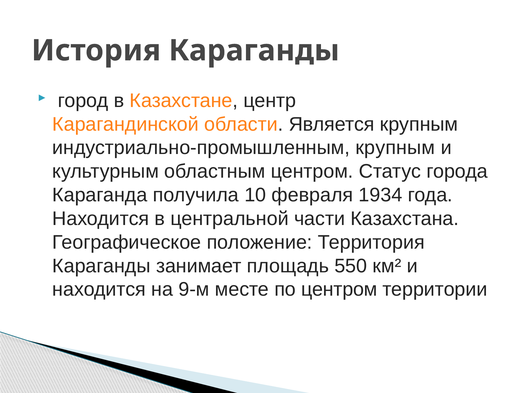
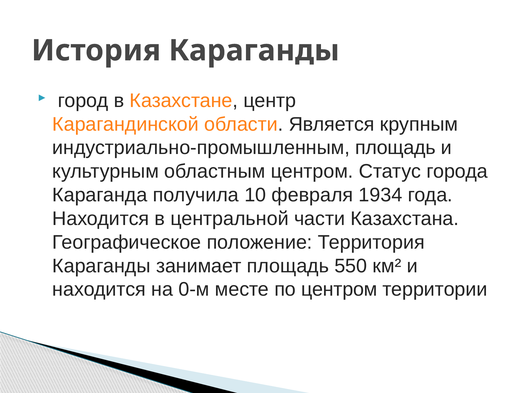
индустриально-промышленным крупным: крупным -> площадь
9-м: 9-м -> 0-м
